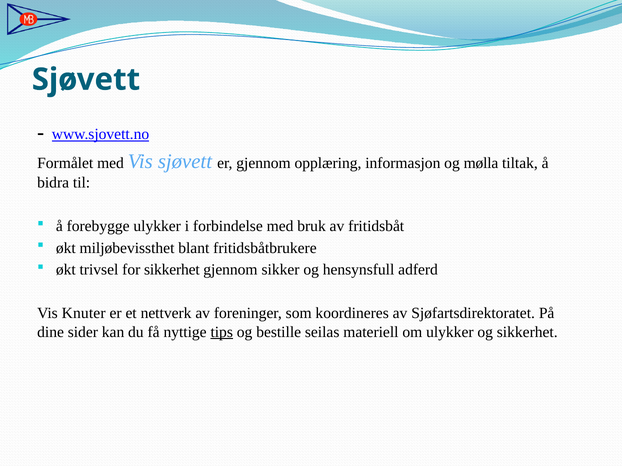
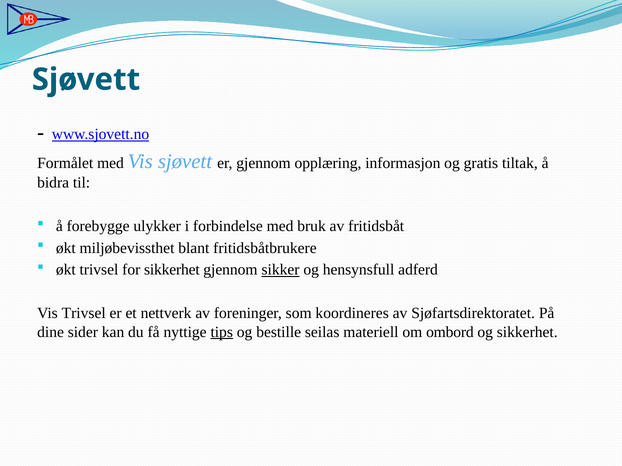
mølla: mølla -> gratis
sikker underline: none -> present
Vis Knuter: Knuter -> Trivsel
om ulykker: ulykker -> ombord
